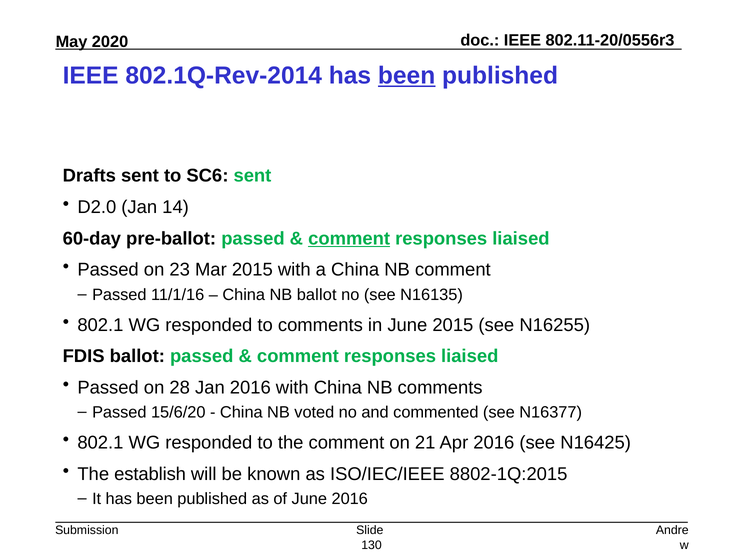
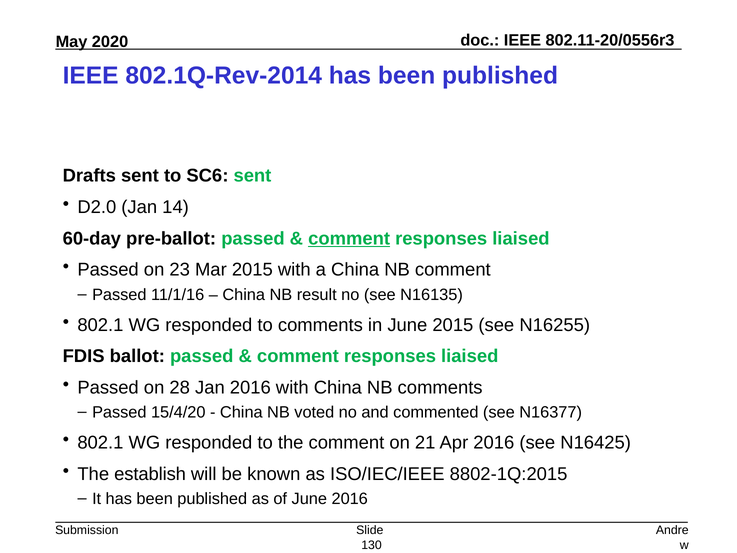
been at (407, 75) underline: present -> none
NB ballot: ballot -> result
15/6/20: 15/6/20 -> 15/4/20
